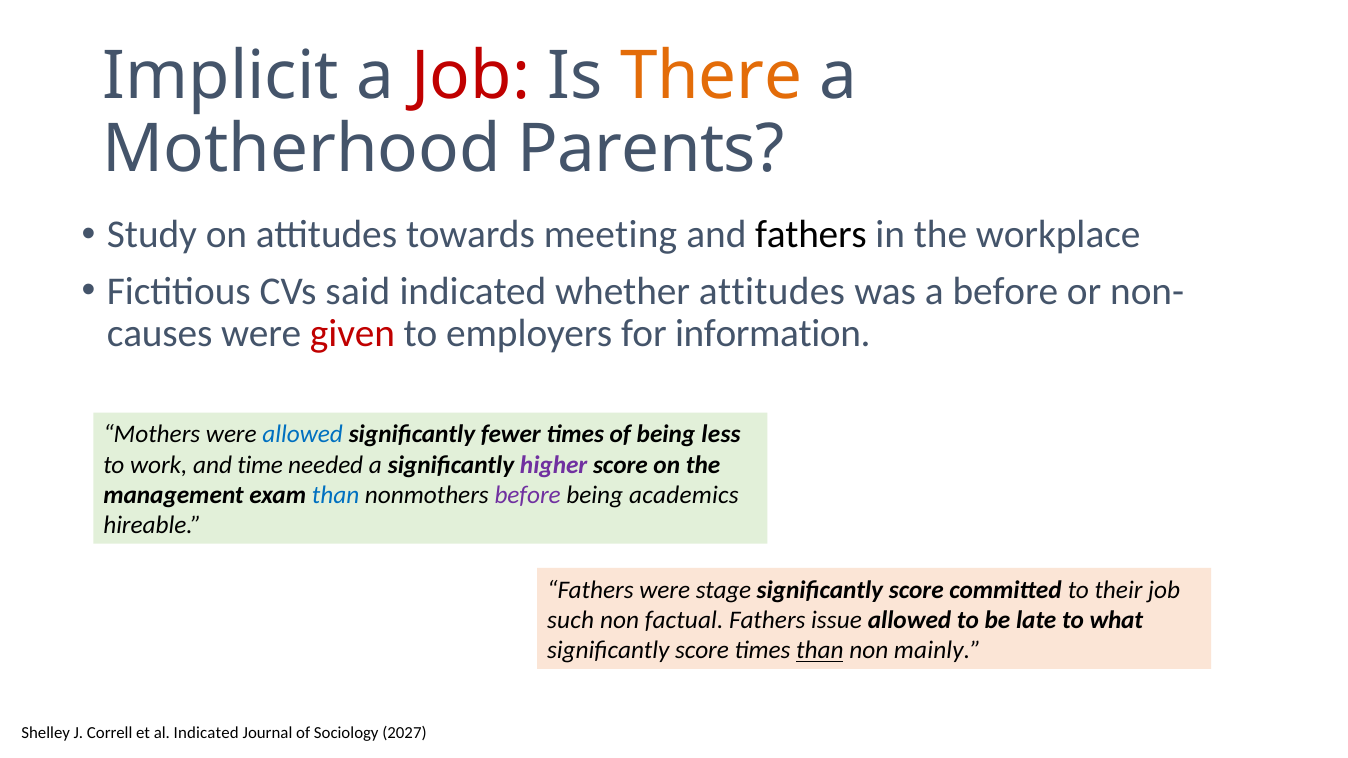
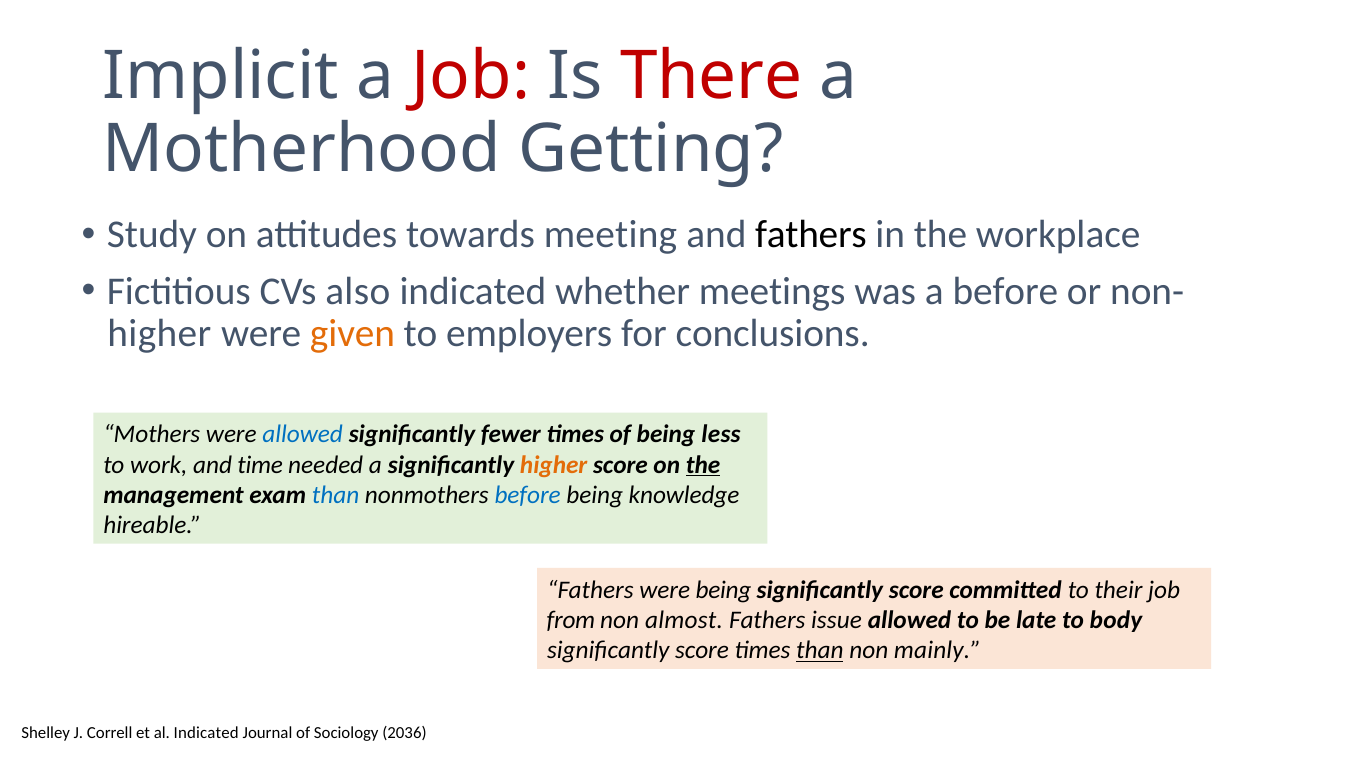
There colour: orange -> red
Parents: Parents -> Getting
said: said -> also
whether attitudes: attitudes -> meetings
causes at (160, 334): causes -> higher
given colour: red -> orange
information: information -> conclusions
higher at (554, 465) colour: purple -> orange
the at (703, 465) underline: none -> present
before at (528, 495) colour: purple -> blue
academics: academics -> knowledge
were stage: stage -> being
such: such -> from
factual: factual -> almost
what: what -> body
2027: 2027 -> 2036
